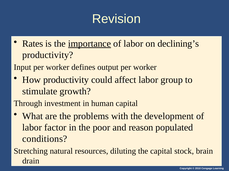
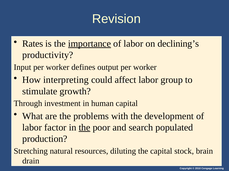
How productivity: productivity -> interpreting
the at (85, 128) underline: none -> present
reason: reason -> search
conditions: conditions -> production
